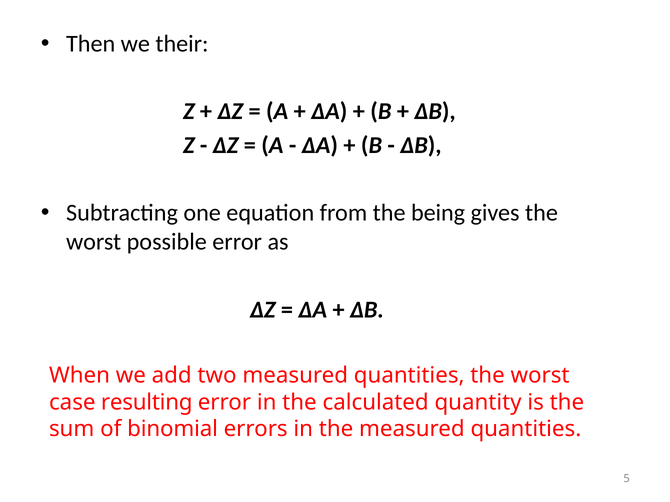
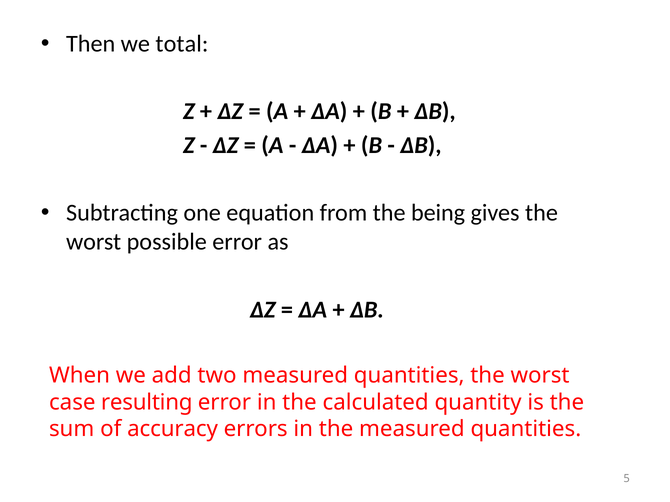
their: their -> total
binomial: binomial -> accuracy
